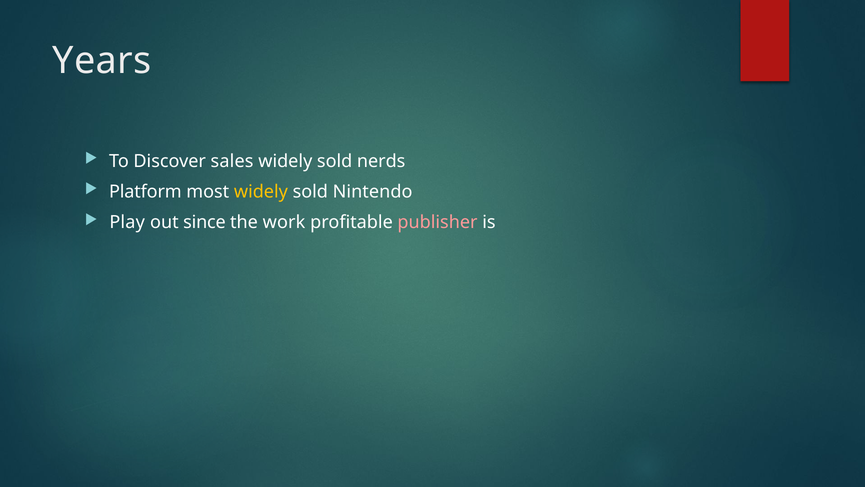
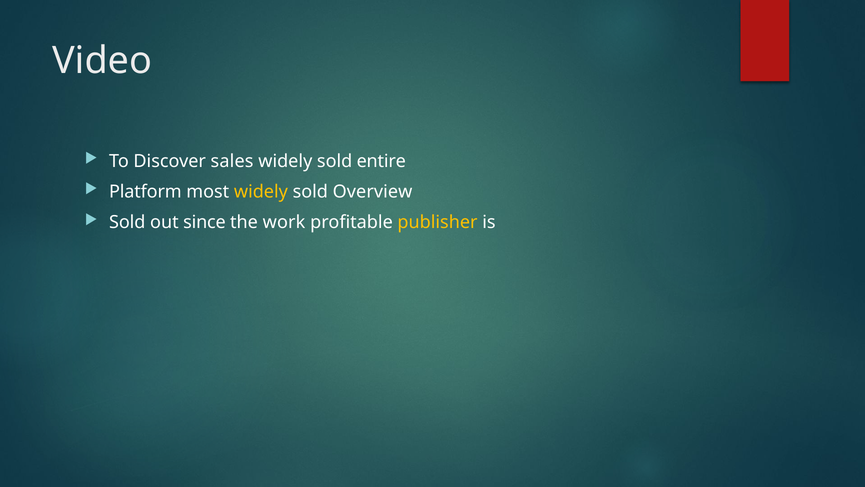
Years: Years -> Video
nerds: nerds -> entire
Nintendo: Nintendo -> Overview
Play at (127, 222): Play -> Sold
publisher colour: pink -> yellow
